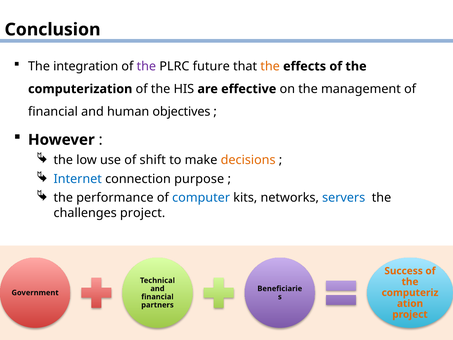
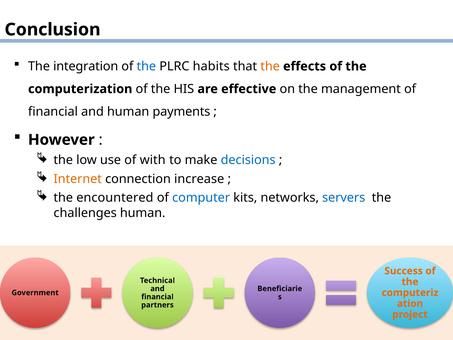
the at (146, 66) colour: purple -> blue
future: future -> habits
objectives: objectives -> payments
shift: shift -> with
decisions colour: orange -> blue
Internet colour: blue -> orange
purpose: purpose -> increase
performance: performance -> encountered
challenges project: project -> human
